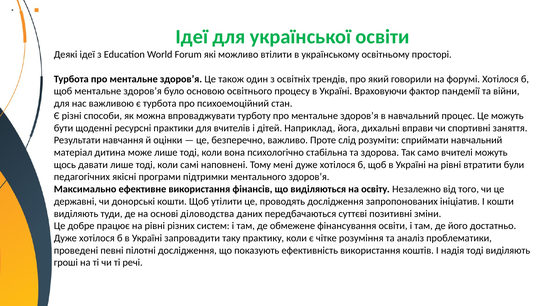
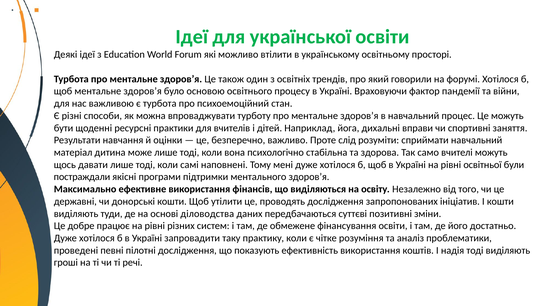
втратити: втратити -> освітньої
педагогічних: педагогічних -> постраждали
